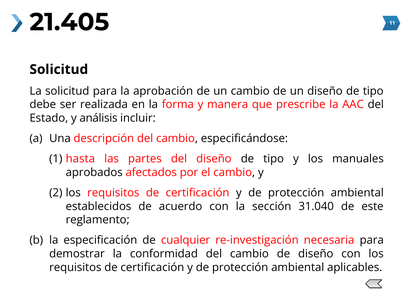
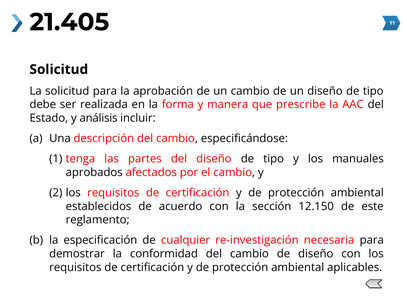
hasta: hasta -> tenga
31.040: 31.040 -> 12.150
